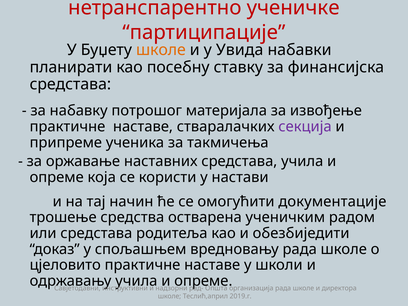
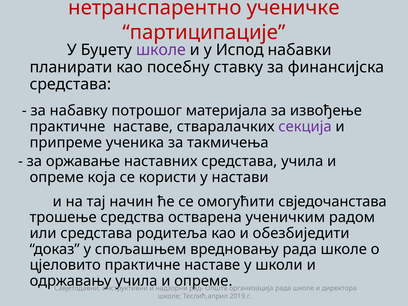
школе at (161, 50) colour: orange -> purple
Увида: Увида -> Испод
документације: документације -> свједочанстава
